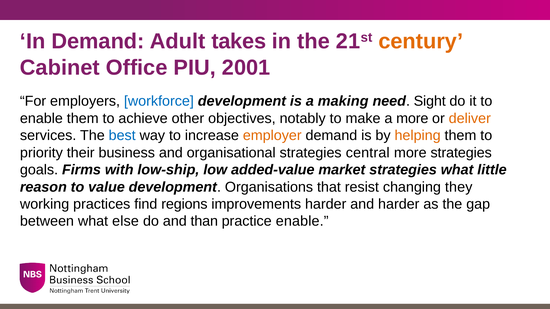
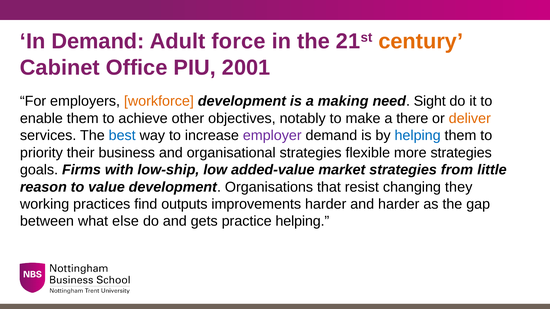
takes: takes -> force
workforce colour: blue -> orange
a more: more -> there
employer colour: orange -> purple
helping at (418, 136) colour: orange -> blue
central: central -> flexible
strategies what: what -> from
regions: regions -> outputs
than: than -> gets
practice enable: enable -> helping
